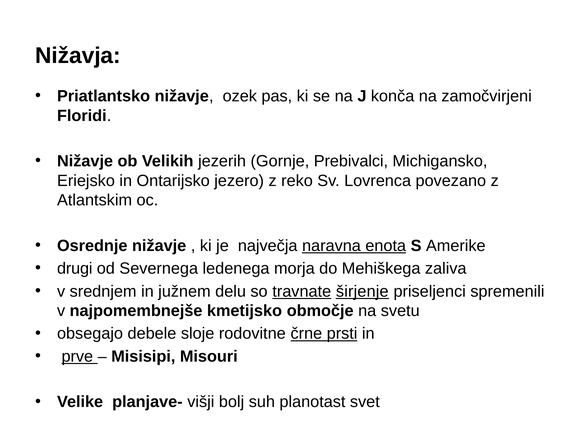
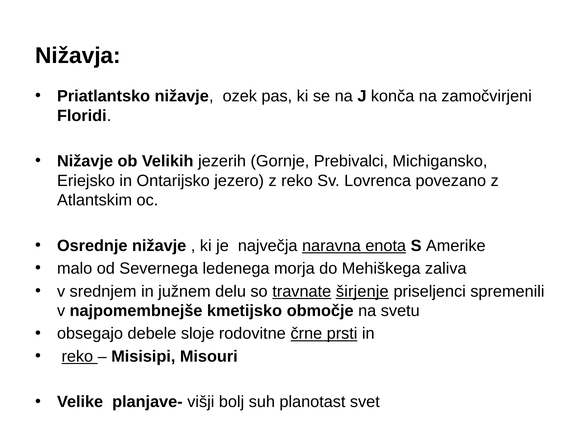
drugi: drugi -> malo
prve at (77, 356): prve -> reko
